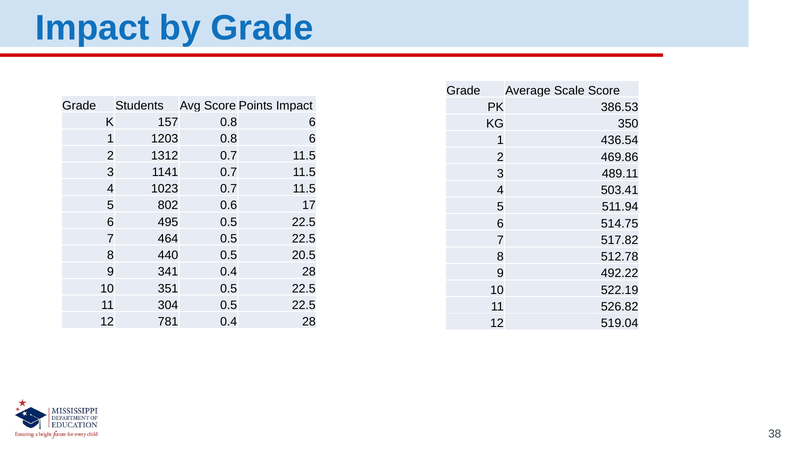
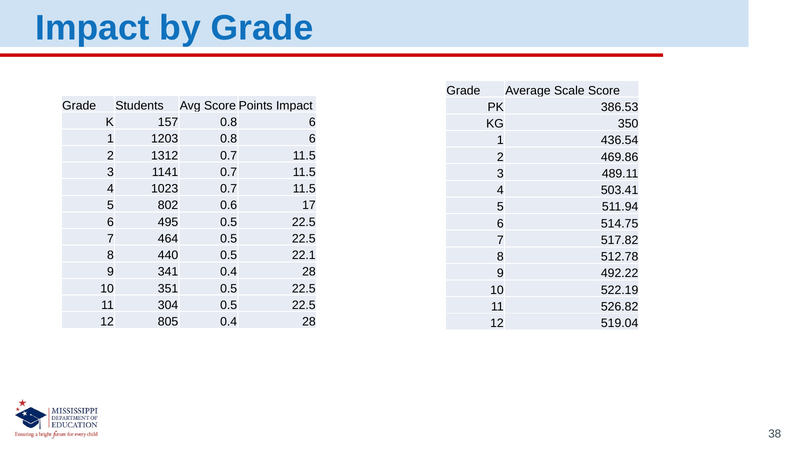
20.5: 20.5 -> 22.1
781: 781 -> 805
